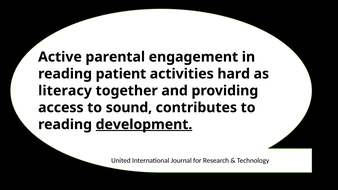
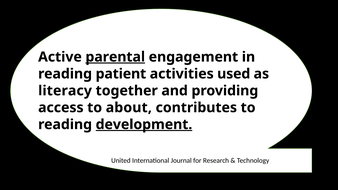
parental underline: none -> present
hard: hard -> used
sound: sound -> about
